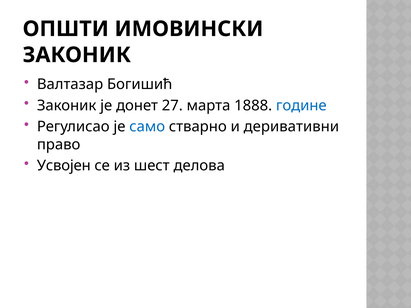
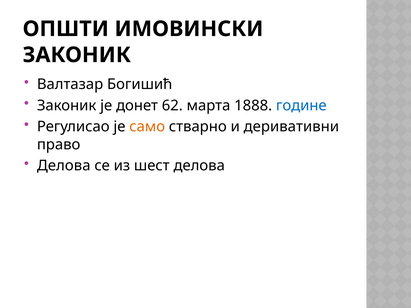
27: 27 -> 62
само colour: blue -> orange
Усвојен at (64, 166): Усвојен -> Делова
